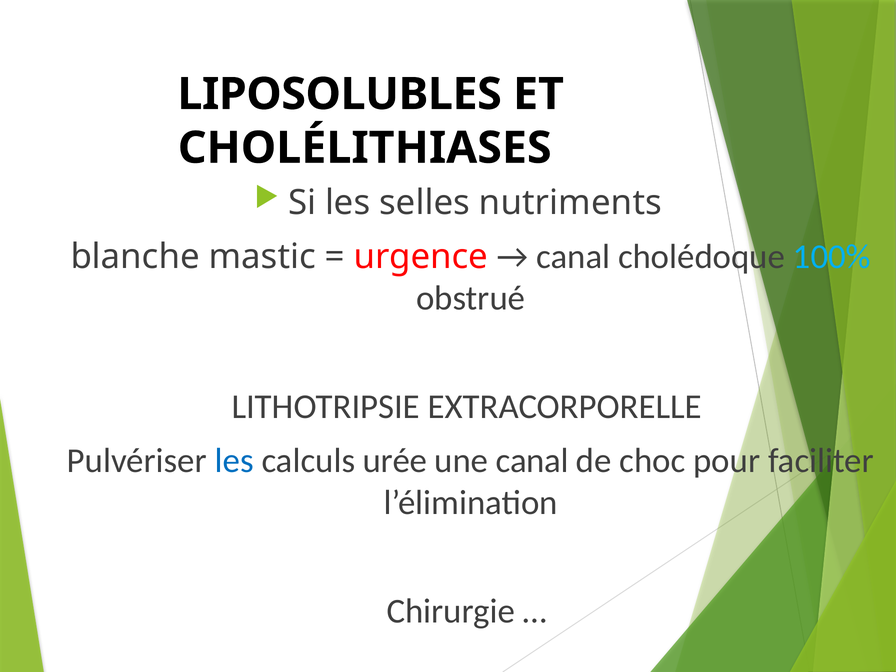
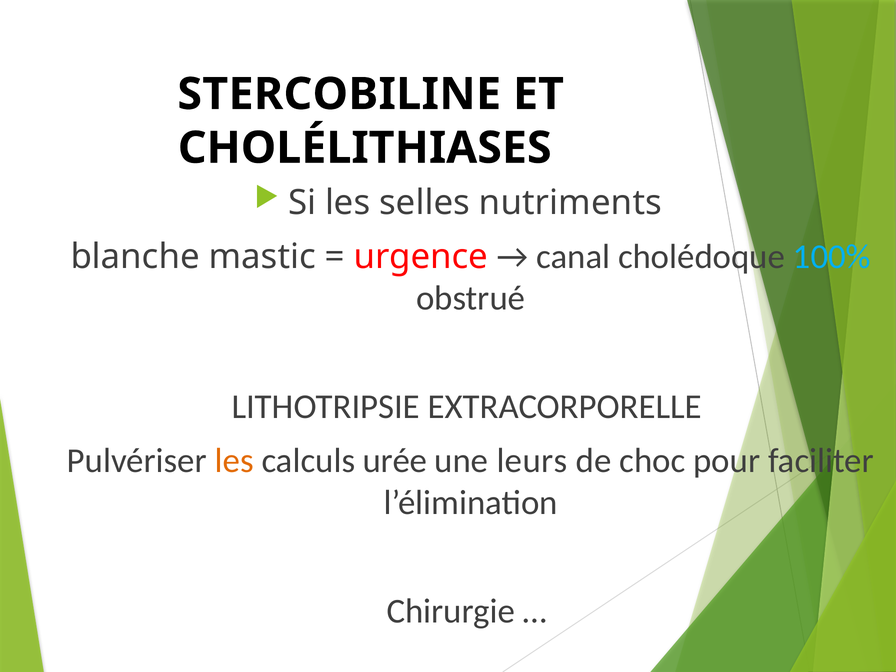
LIPOSOLUBLES: LIPOSOLUBLES -> STERCOBILINE
les at (234, 461) colour: blue -> orange
une canal: canal -> leurs
